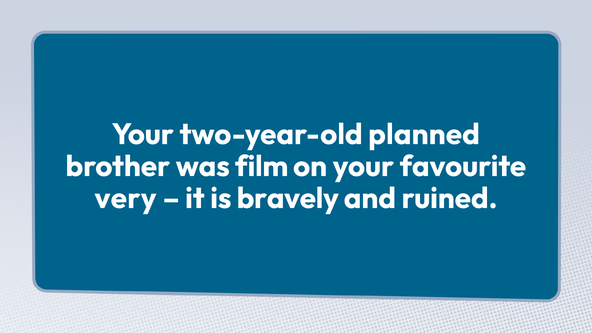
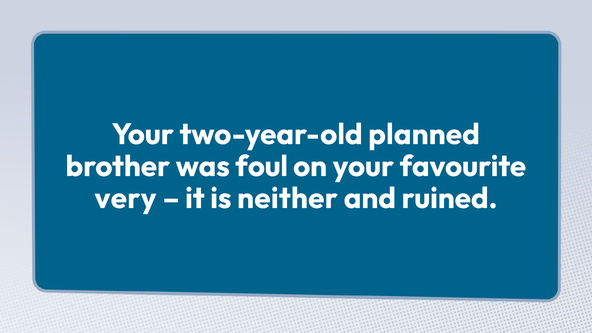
film: film -> foul
bravely: bravely -> neither
